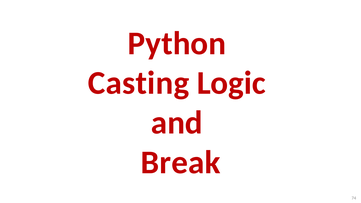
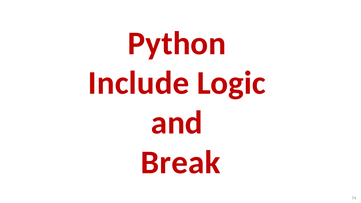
Casting: Casting -> Include
